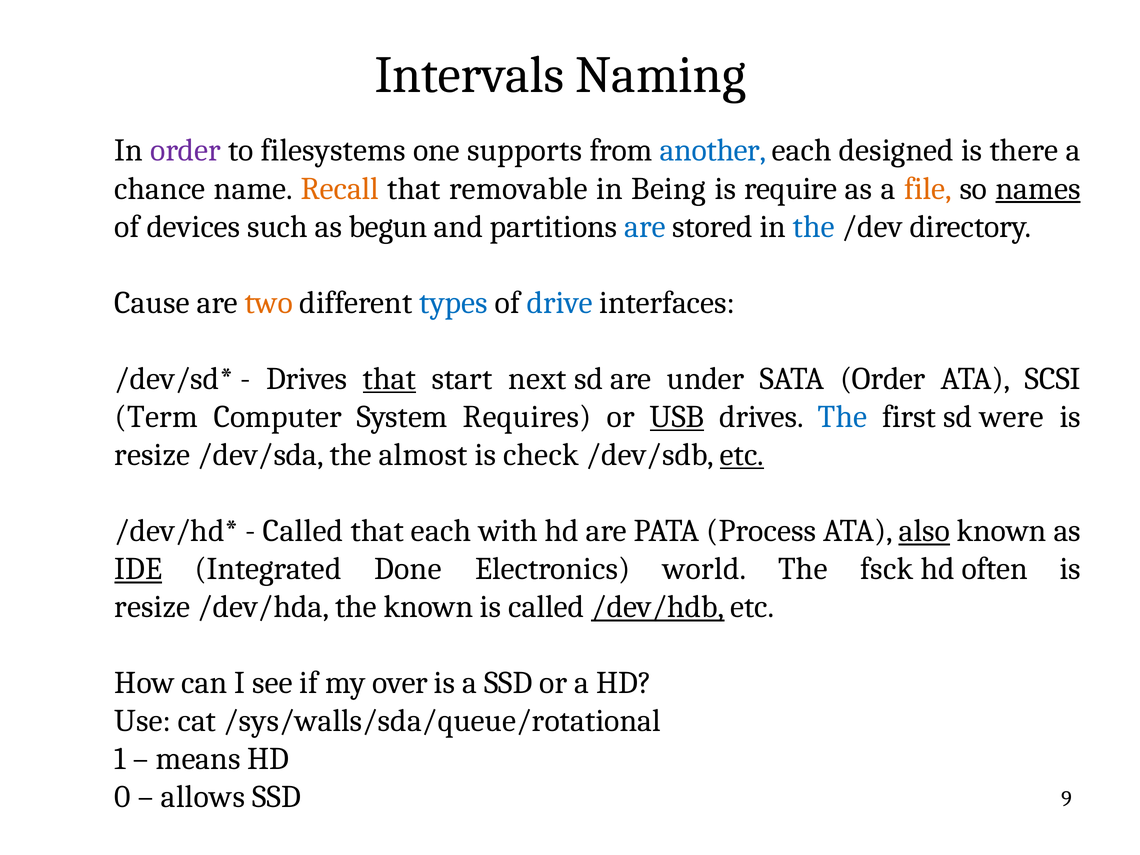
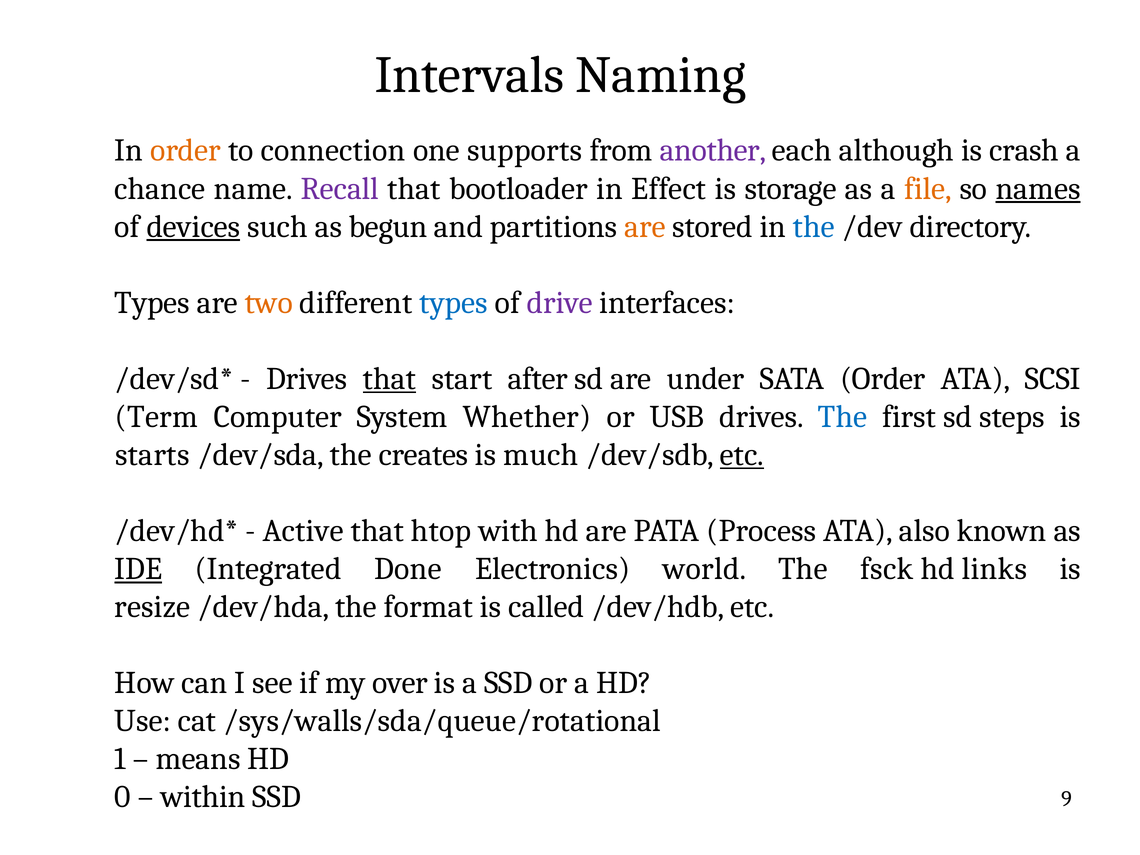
order at (186, 151) colour: purple -> orange
filesystems: filesystems -> connection
another colour: blue -> purple
designed: designed -> although
there: there -> crash
Recall colour: orange -> purple
removable: removable -> bootloader
Being: Being -> Effect
require: require -> storage
devices underline: none -> present
are at (645, 227) colour: blue -> orange
Cause at (152, 303): Cause -> Types
drive colour: blue -> purple
next: next -> after
Requires: Requires -> Whether
USB underline: present -> none
were: were -> steps
resize at (152, 455): resize -> starts
almost: almost -> creates
check: check -> much
Called at (303, 531): Called -> Active
that each: each -> htop
also underline: present -> none
often: often -> links
the known: known -> format
/dev/hdb underline: present -> none
allows: allows -> within
